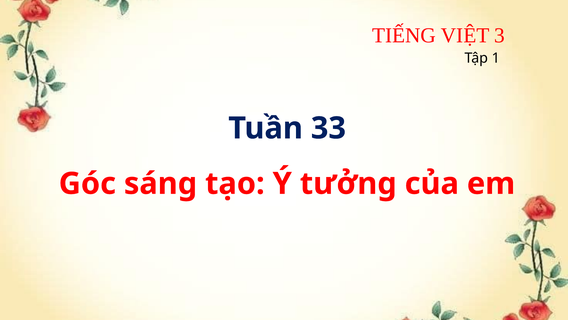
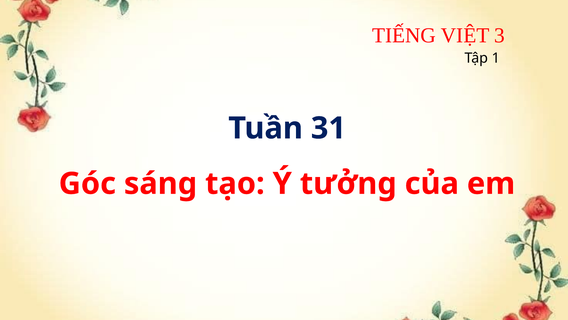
33: 33 -> 31
